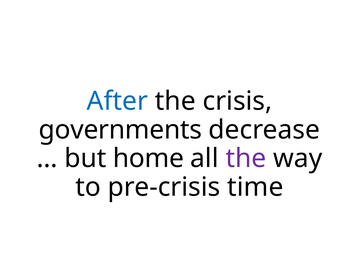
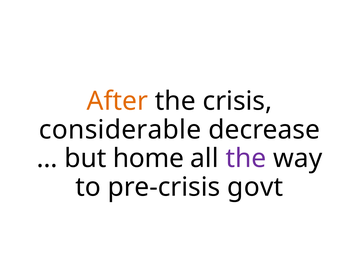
After colour: blue -> orange
governments: governments -> considerable
time: time -> govt
